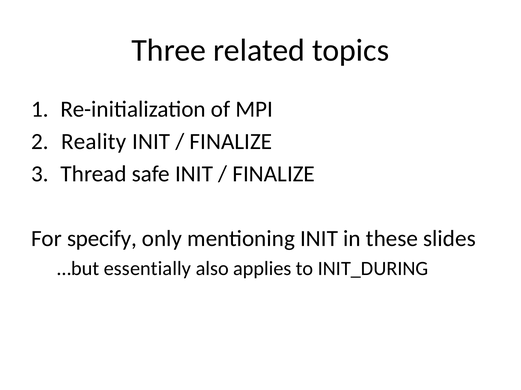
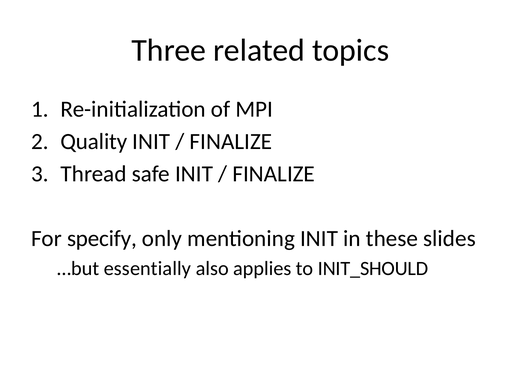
Reality: Reality -> Quality
INIT_DURING: INIT_DURING -> INIT_SHOULD
